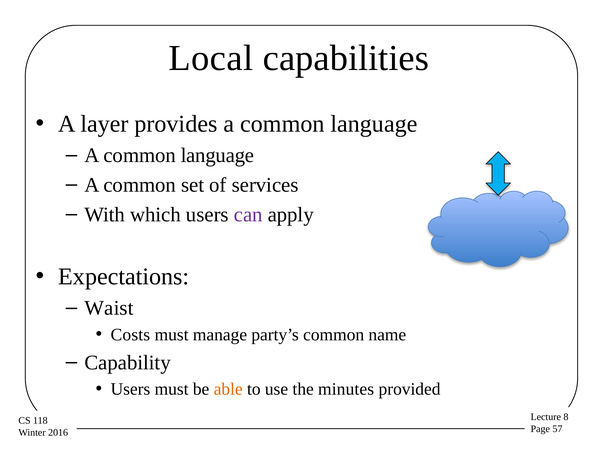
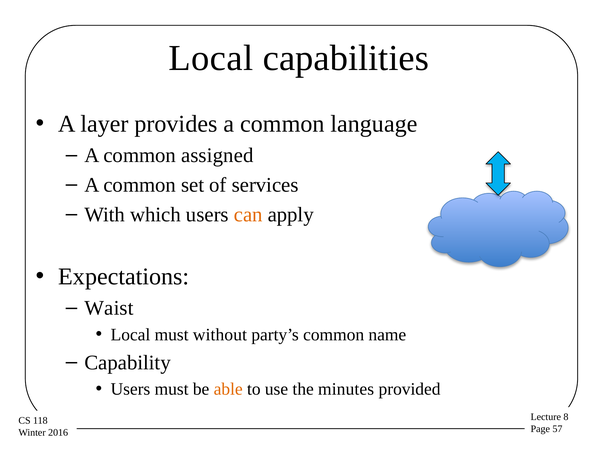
language at (217, 155): language -> assigned
can colour: purple -> orange
Costs at (130, 334): Costs -> Local
manage: manage -> without
